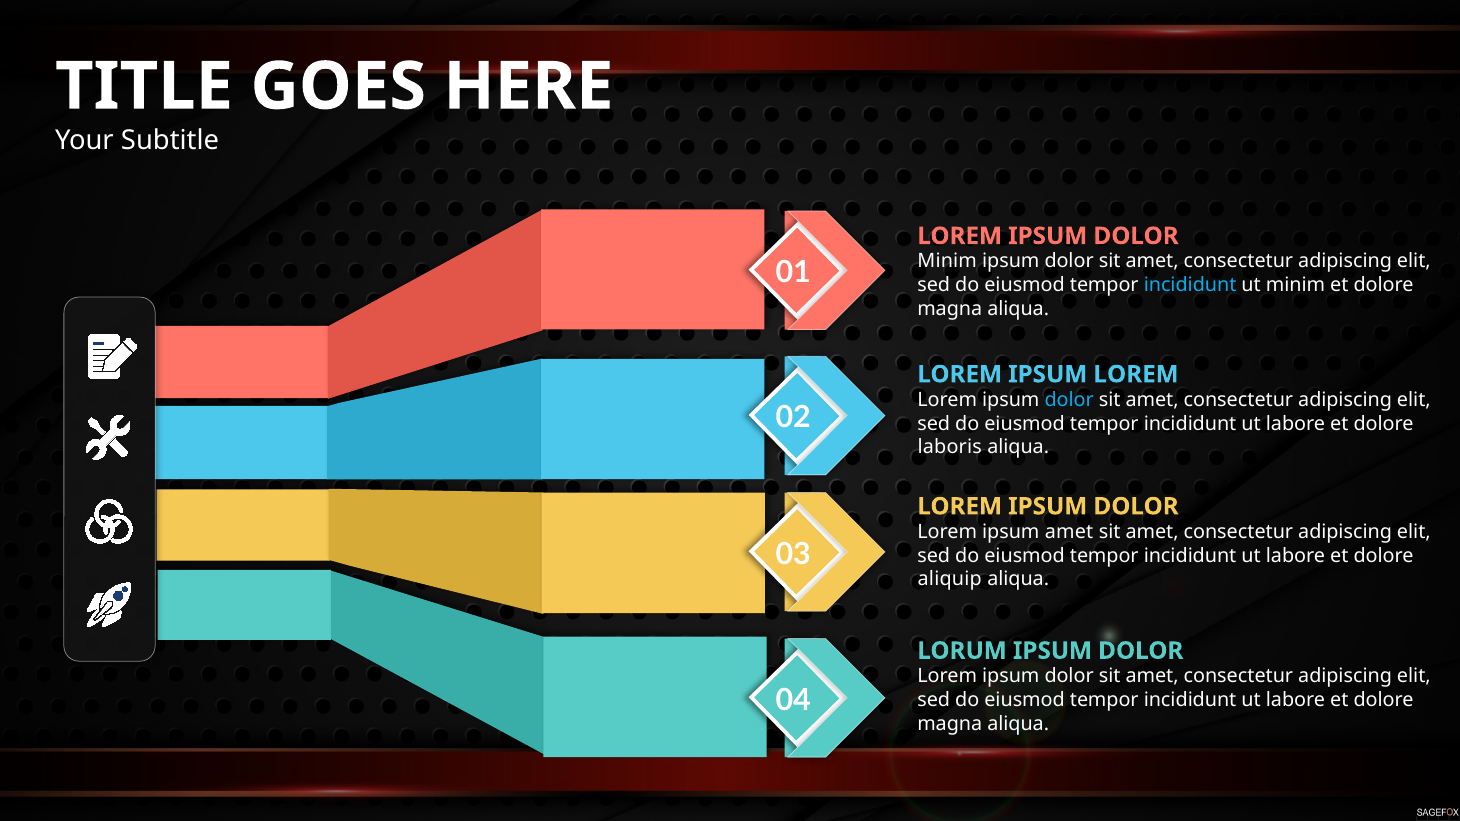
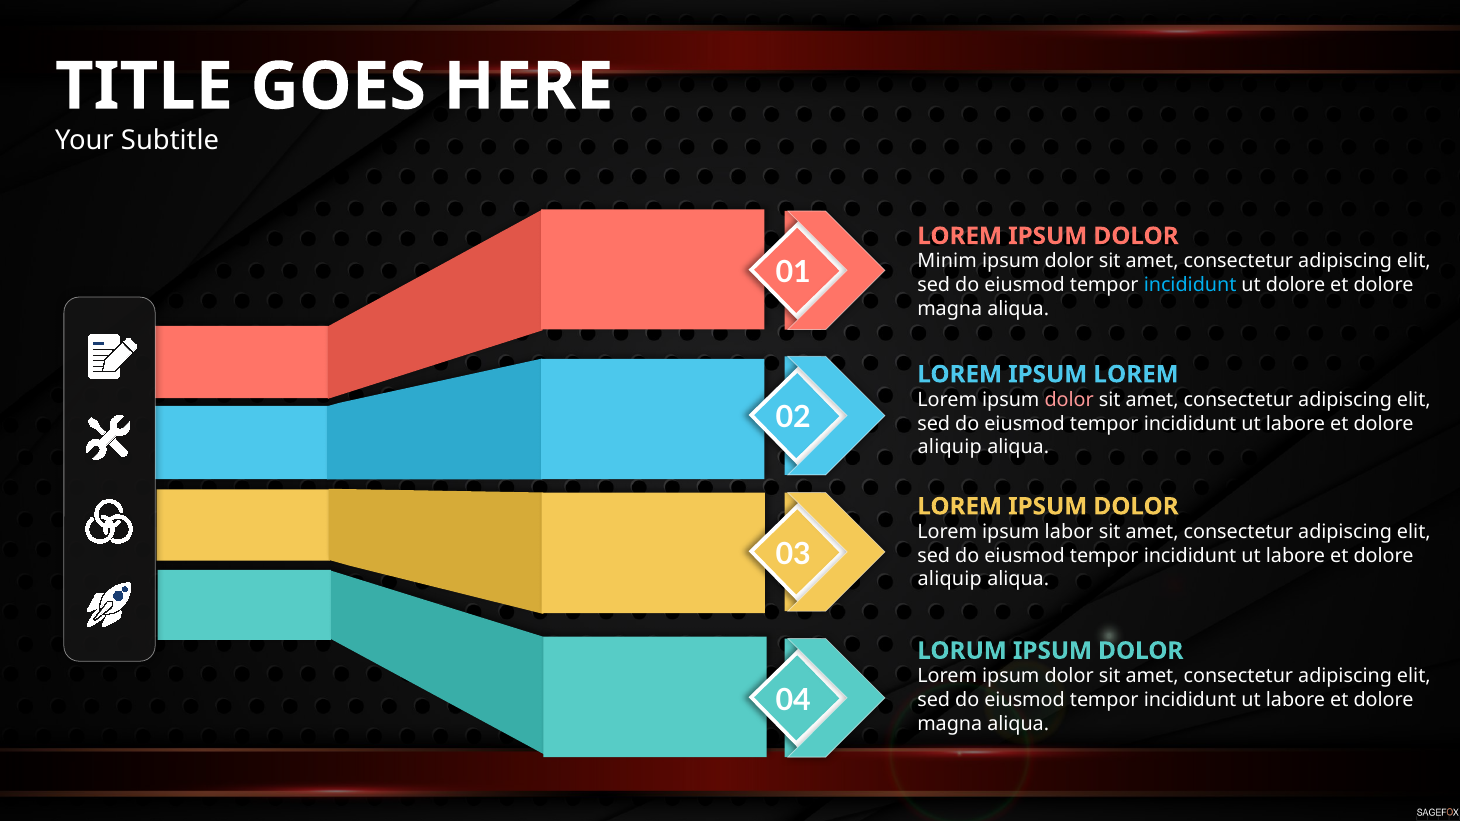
ut minim: minim -> dolore
dolor at (1069, 400) colour: light blue -> pink
laboris at (950, 447): laboris -> aliquip
ipsum amet: amet -> labor
